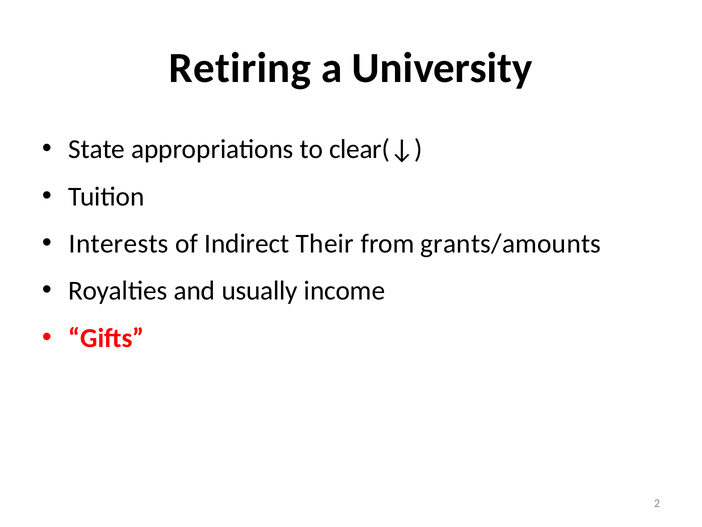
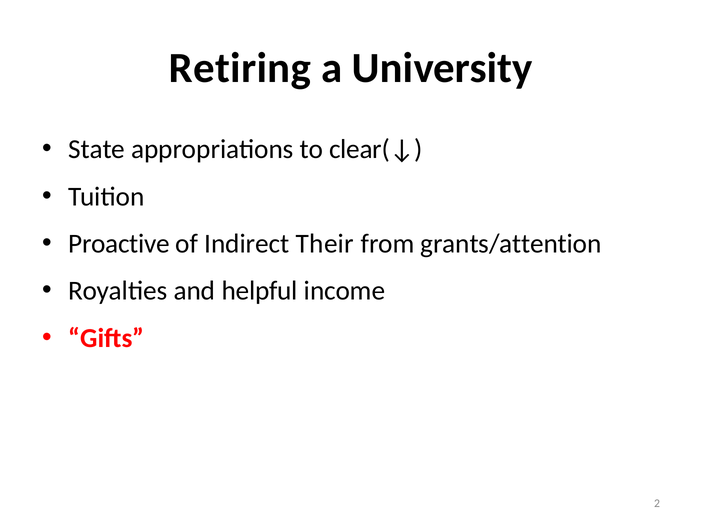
Interests: Interests -> Proactive
grants/amounts: grants/amounts -> grants/attention
usually: usually -> helpful
